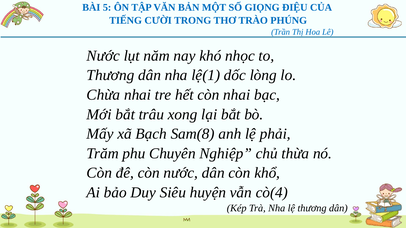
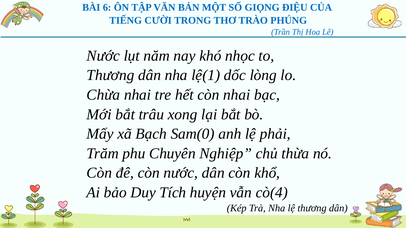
5: 5 -> 6
Sam(8: Sam(8 -> Sam(0
Siêu: Siêu -> Tích
